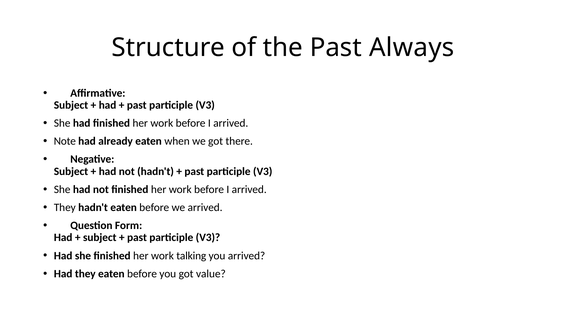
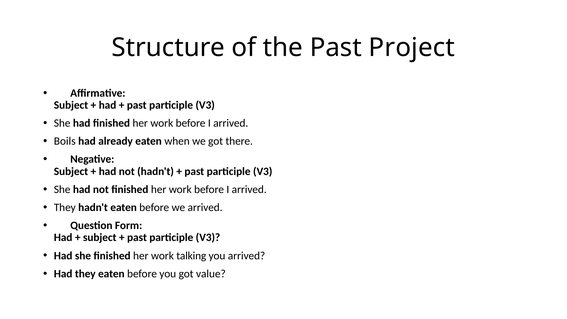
Always: Always -> Project
Note: Note -> Boils
